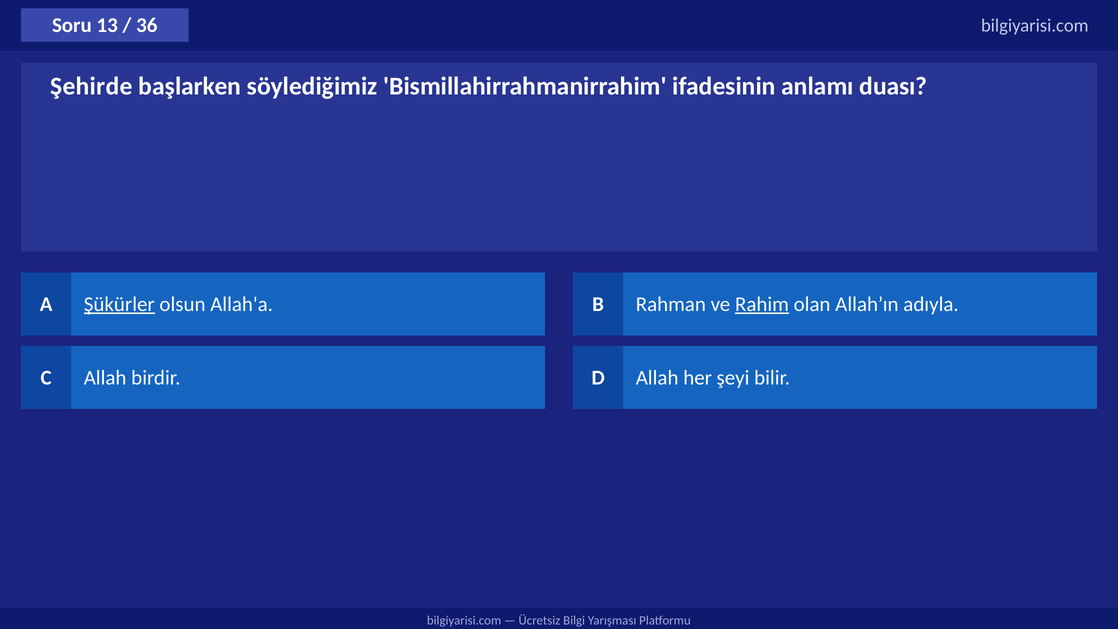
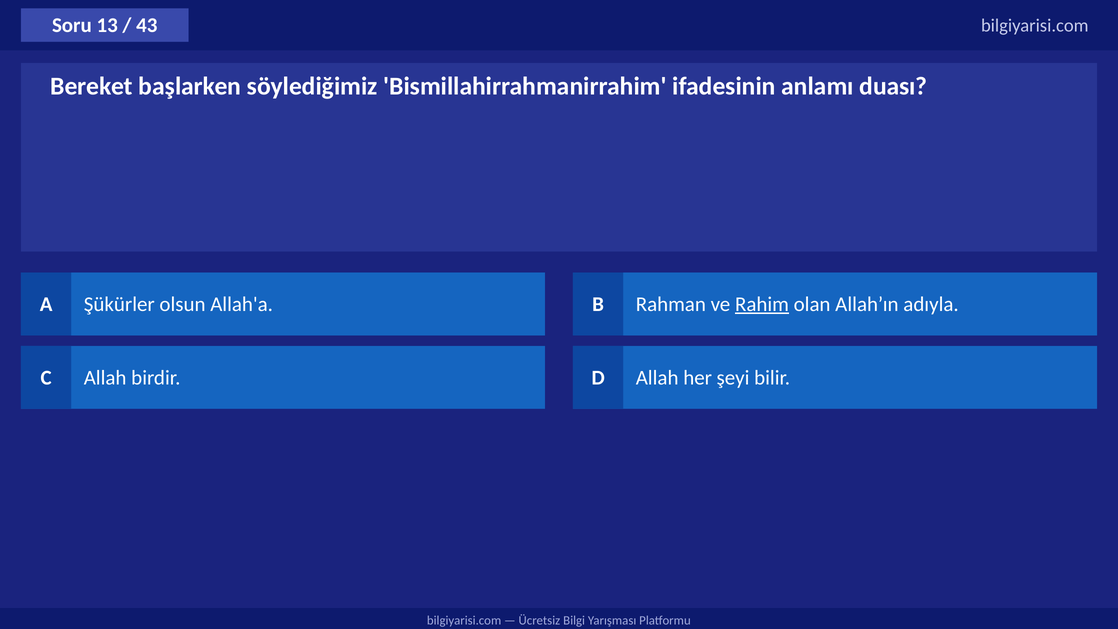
36: 36 -> 43
Şehirde: Şehirde -> Bereket
Şükürler underline: present -> none
